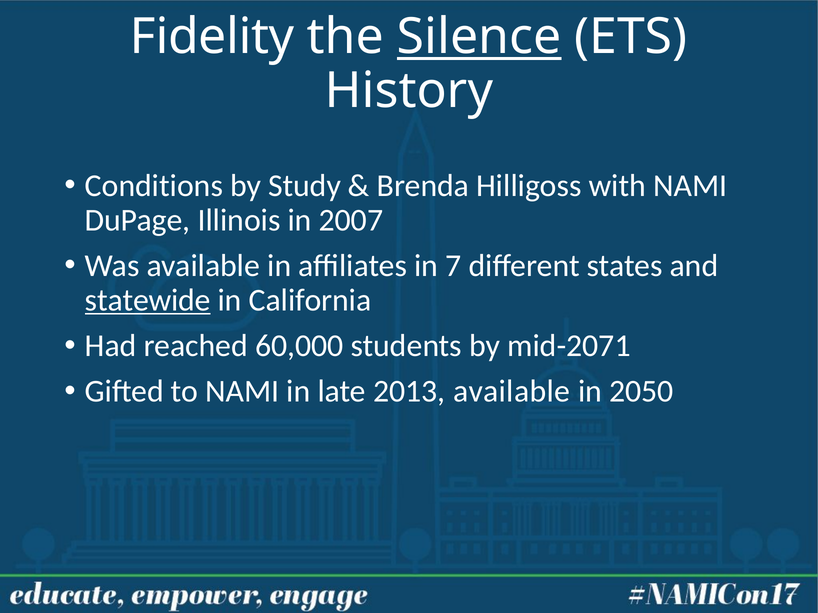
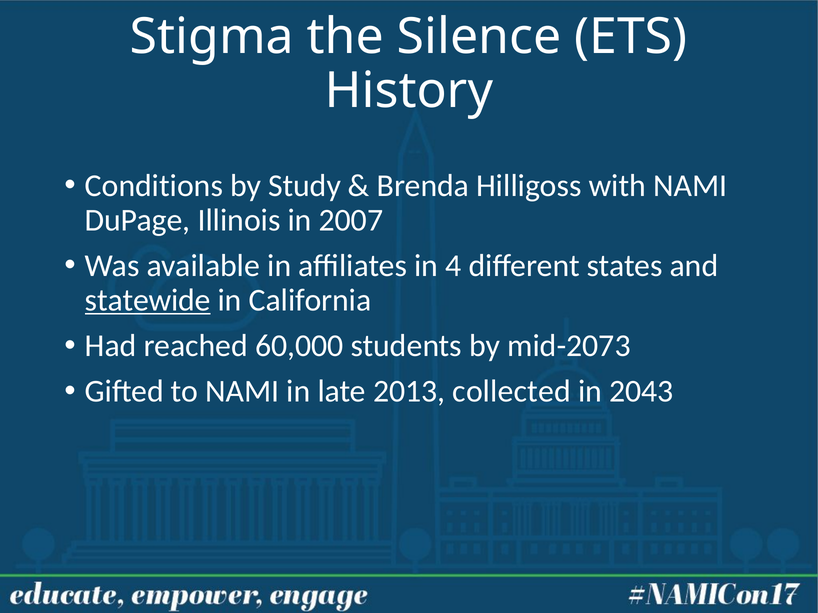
Fidelity: Fidelity -> Stigma
Silence underline: present -> none
7: 7 -> 4
mid-2071: mid-2071 -> mid-2073
2013 available: available -> collected
2050: 2050 -> 2043
